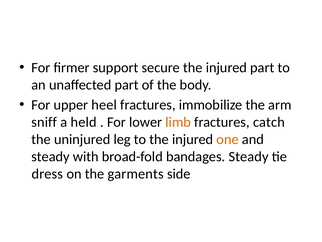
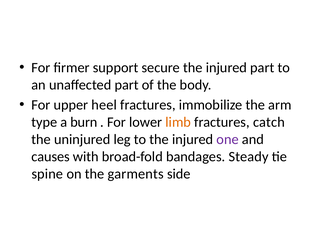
sniff: sniff -> type
held: held -> burn
one colour: orange -> purple
steady at (51, 156): steady -> causes
dress: dress -> spine
